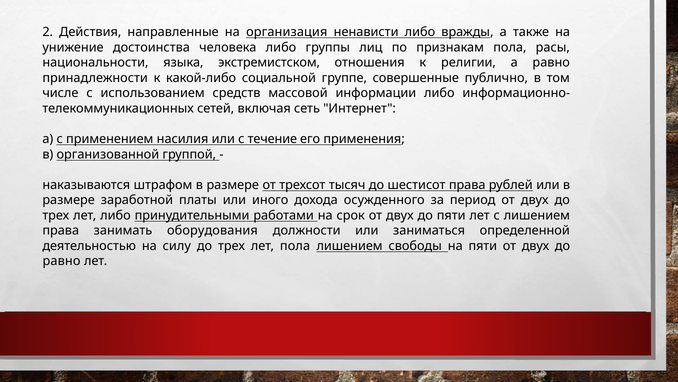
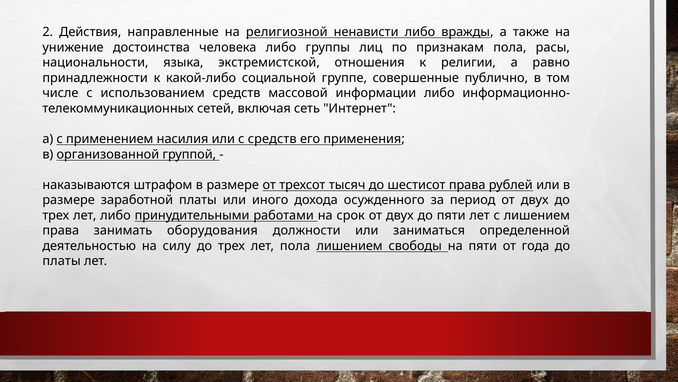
организация: организация -> религиозной
экстремистском: экстремистском -> экстремистской
с течение: течение -> средств
двух at (536, 246): двух -> года
равно at (62, 261): равно -> платы
